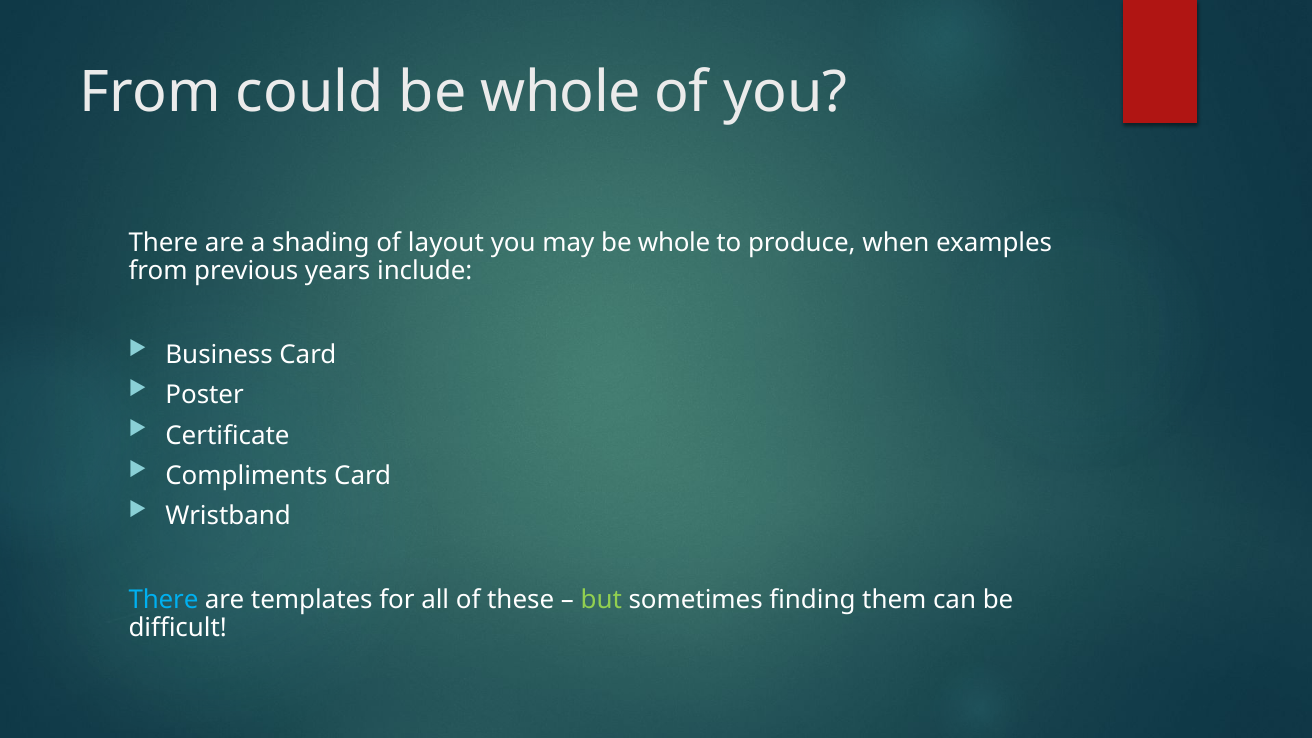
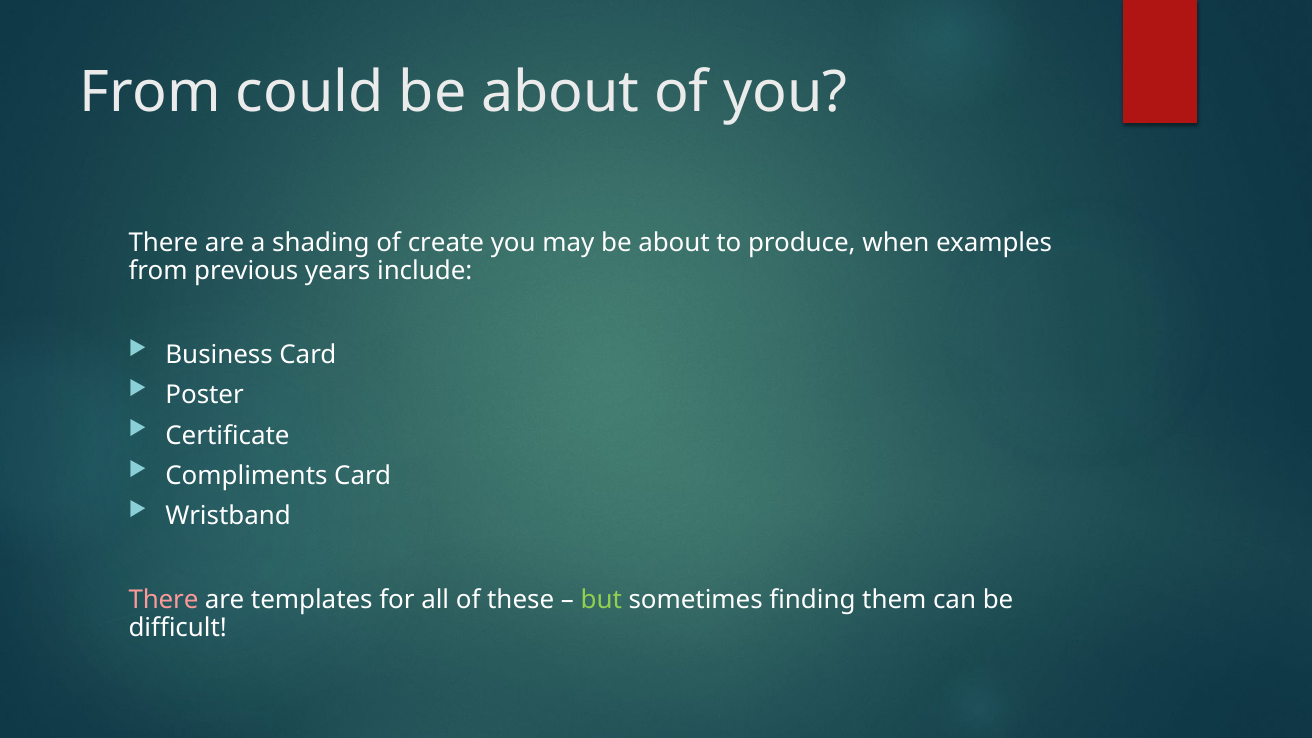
could be whole: whole -> about
layout: layout -> create
may be whole: whole -> about
There at (163, 600) colour: light blue -> pink
